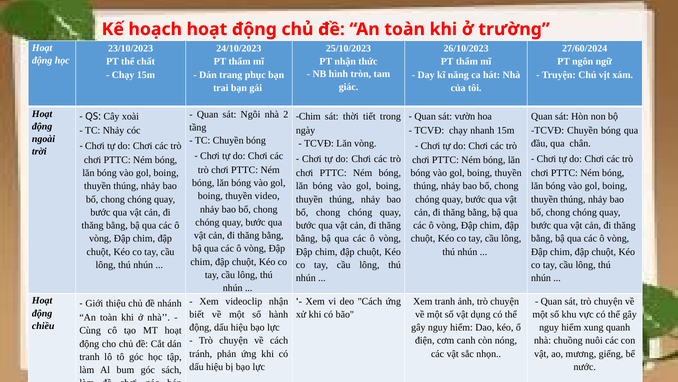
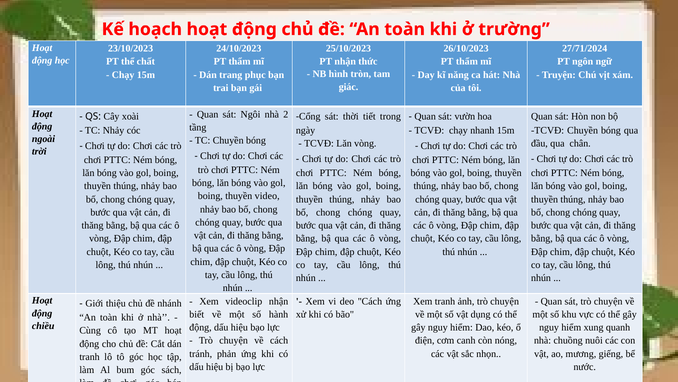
27/60/2024: 27/60/2024 -> 27/71/2024
Chim at (310, 116): Chim -> Cổng
